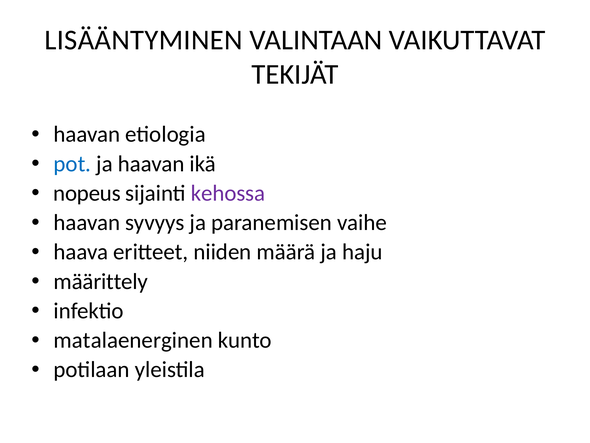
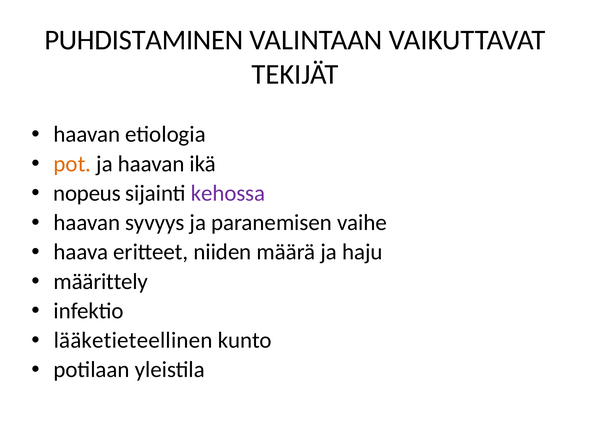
LISÄÄNTYMINEN: LISÄÄNTYMINEN -> PUHDISTAMINEN
pot colour: blue -> orange
matalaenerginen: matalaenerginen -> lääketieteellinen
